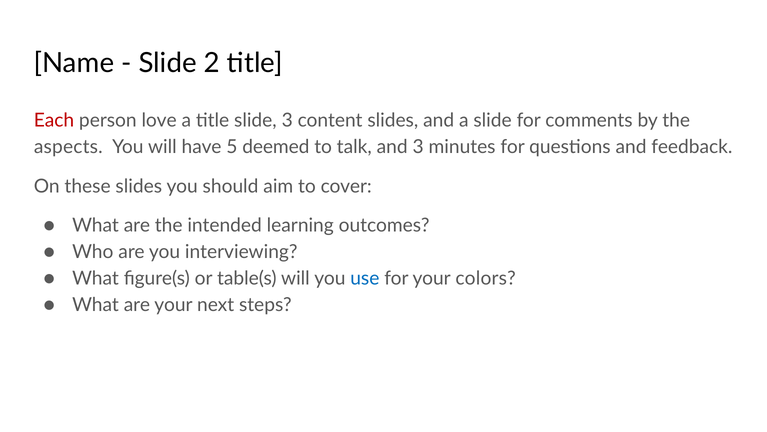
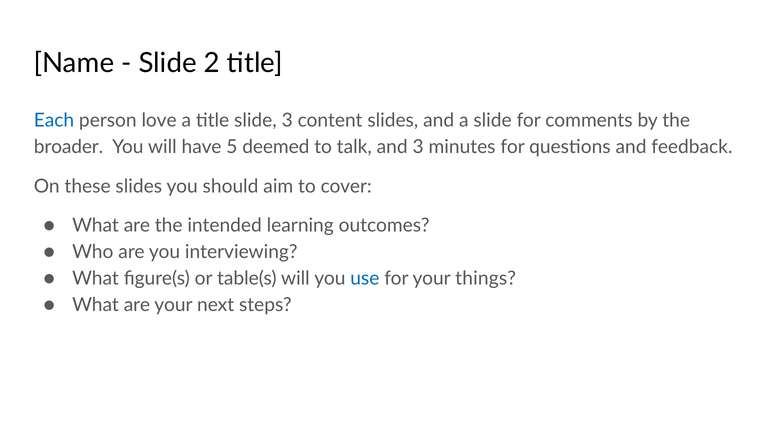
Each colour: red -> blue
aspects: aspects -> broader
colors: colors -> things
